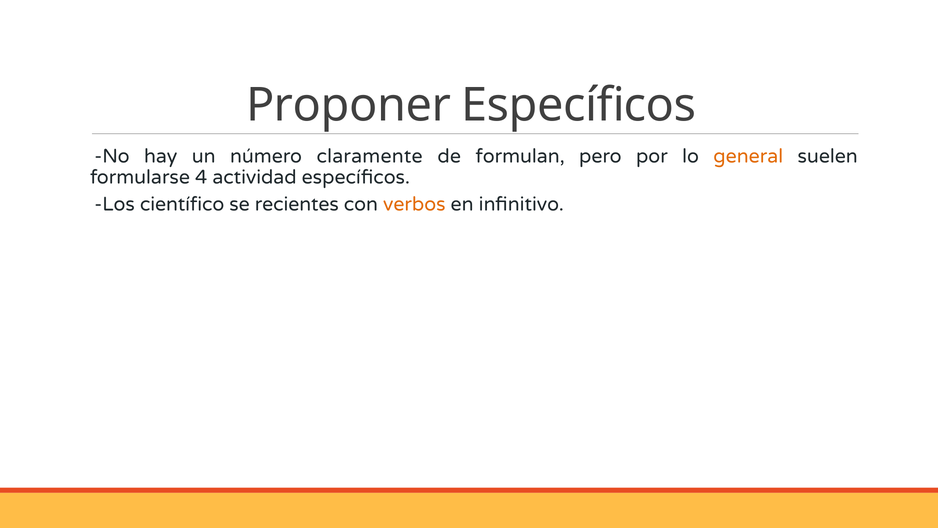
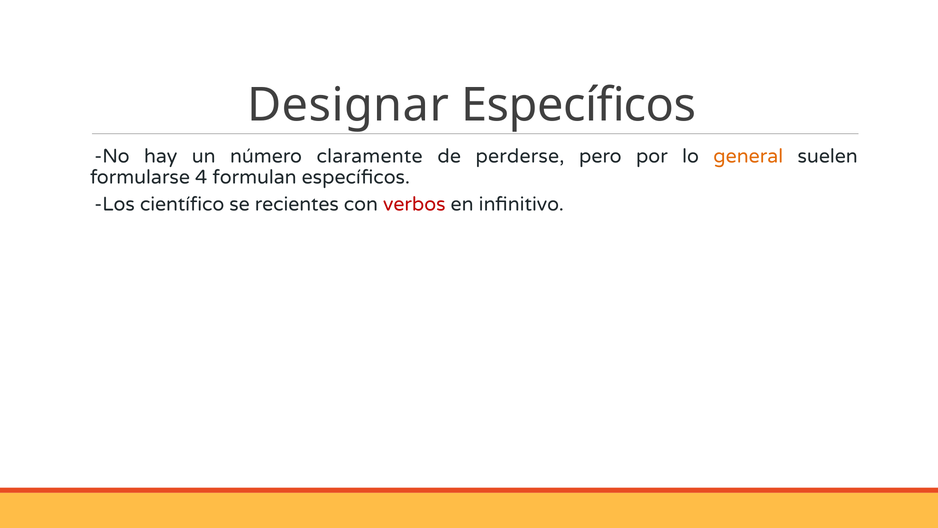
Proponer: Proponer -> Designar
formulan: formulan -> perderse
actividad: actividad -> formulan
verbos colour: orange -> red
